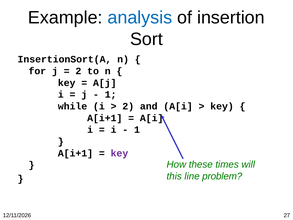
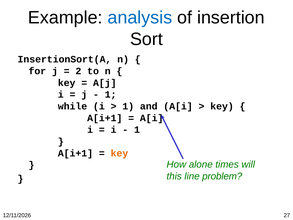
2 at (128, 106): 2 -> 1
key at (119, 153) colour: purple -> orange
these: these -> alone
